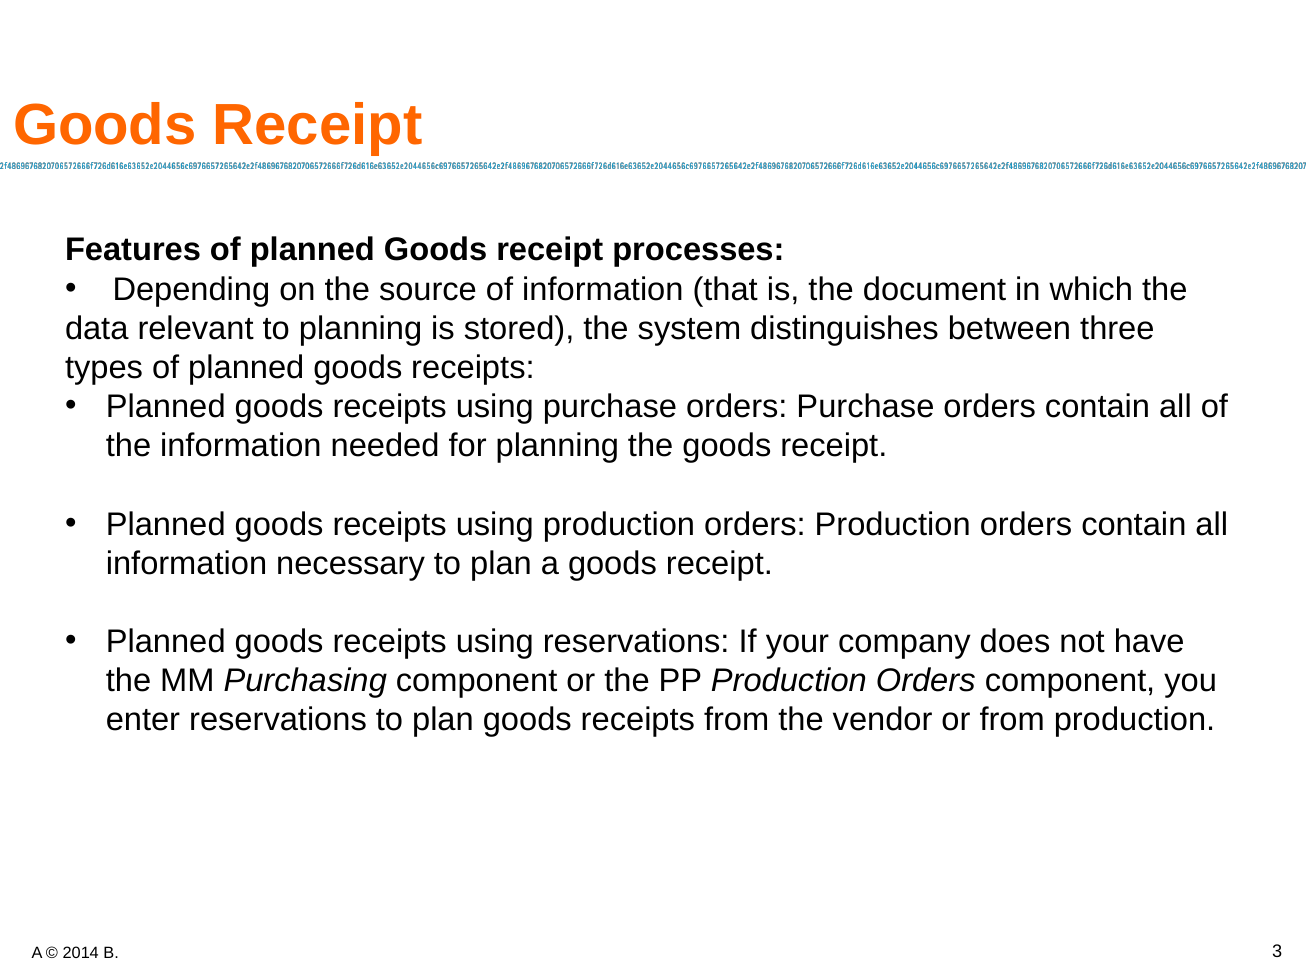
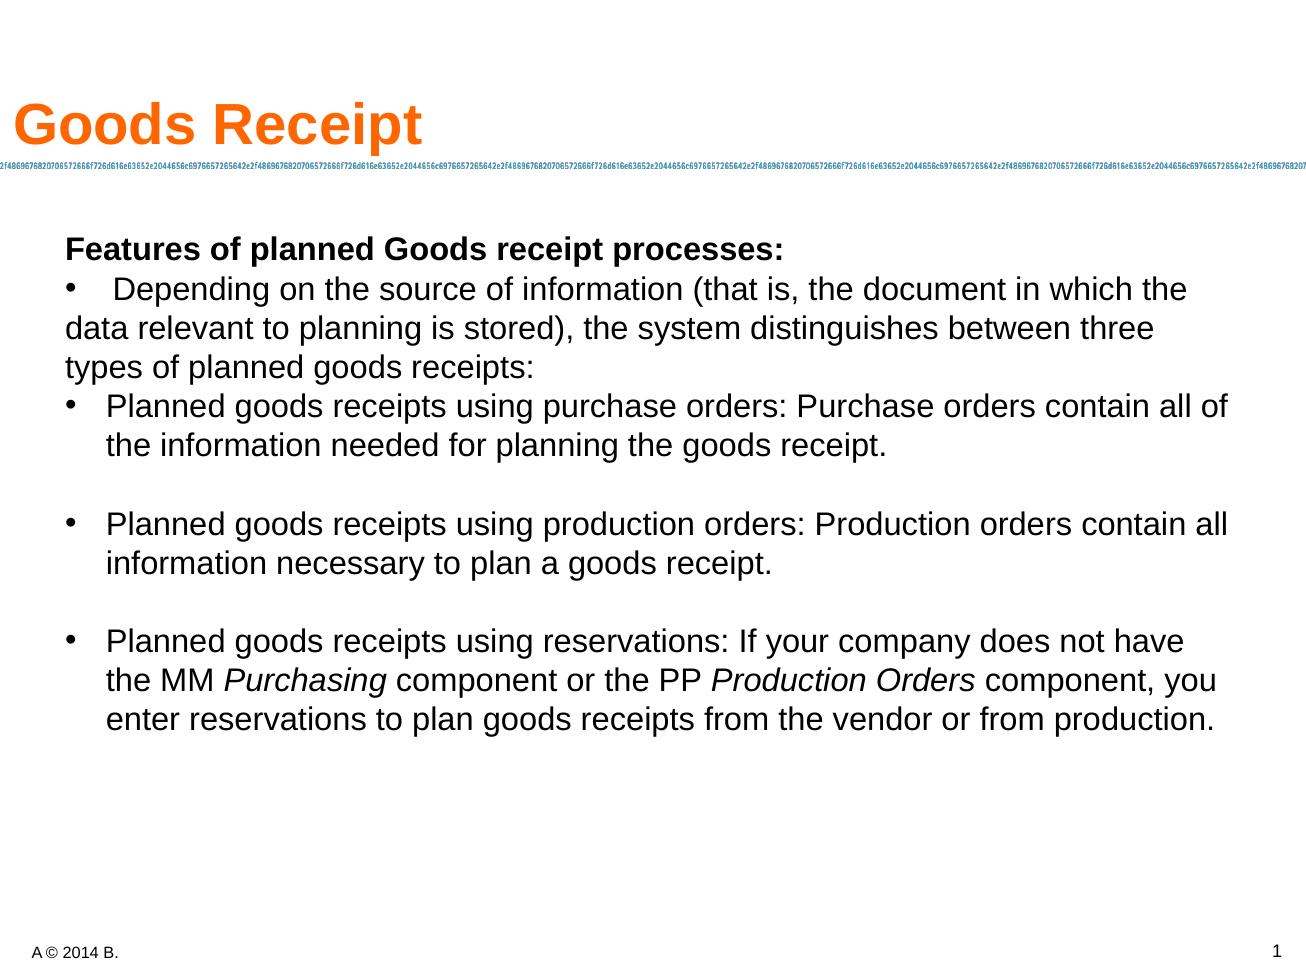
3: 3 -> 1
